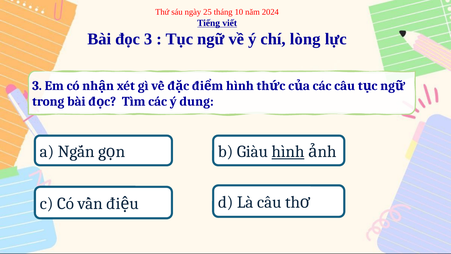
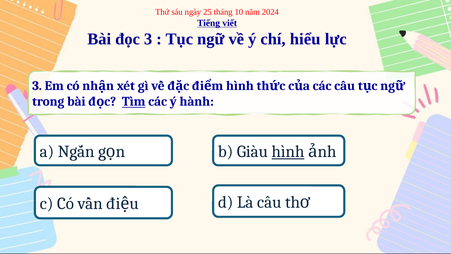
lòng: lòng -> hiểu
Tìm underline: none -> present
dung: dung -> hành
